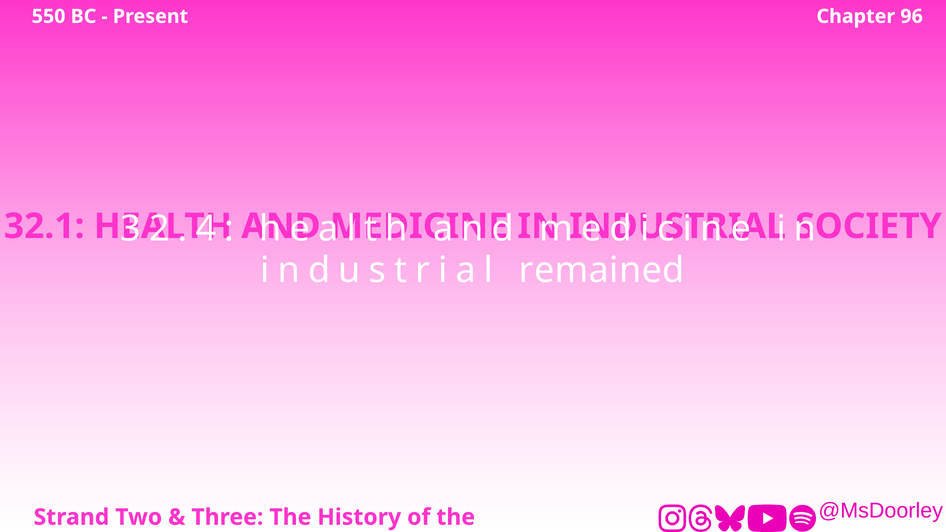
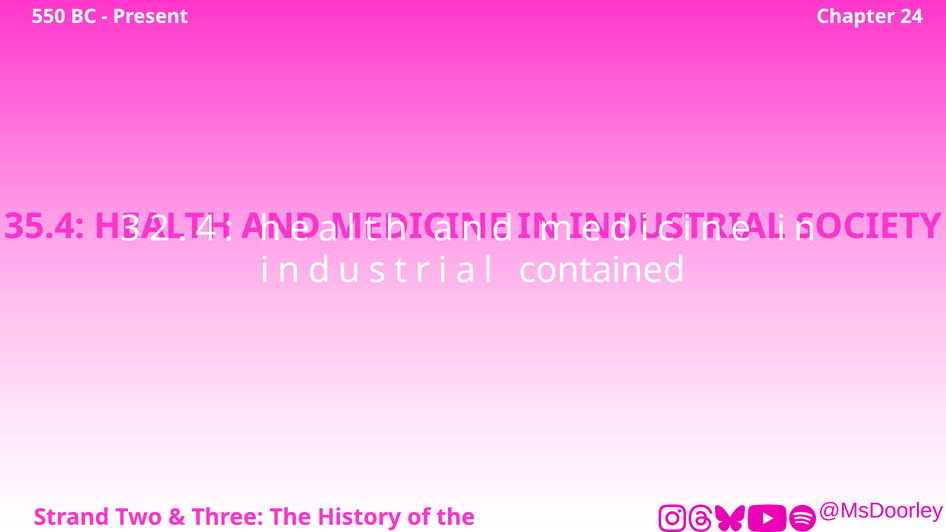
96: 96 -> 24
32.1: 32.1 -> 35.4
remained: remained -> contained
